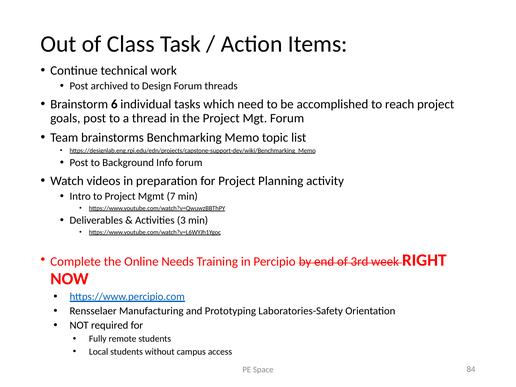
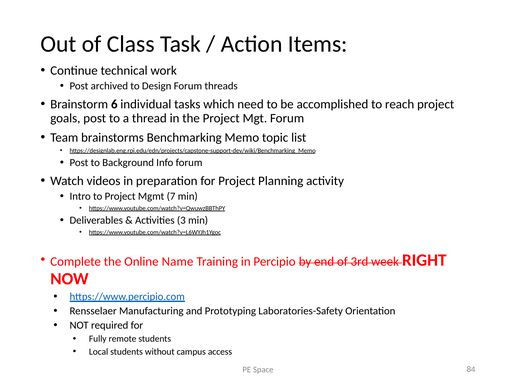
Needs: Needs -> Name
